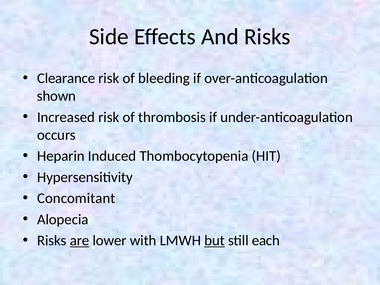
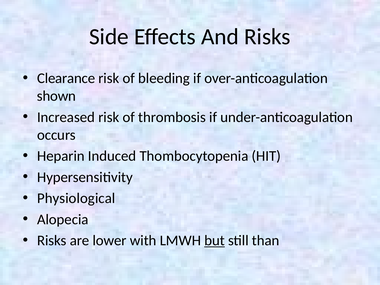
Concomitant: Concomitant -> Physiological
are underline: present -> none
each: each -> than
